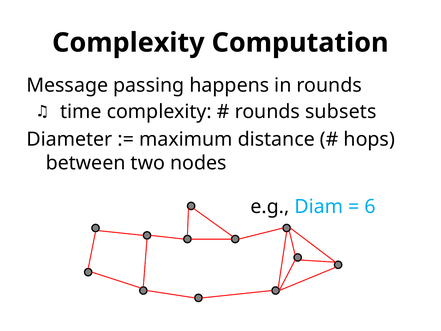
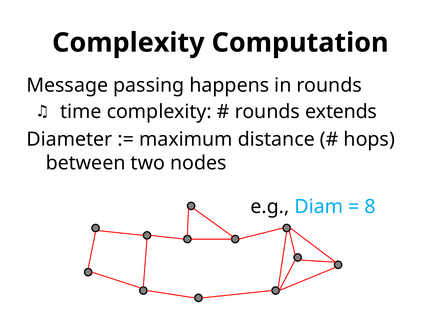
subsets: subsets -> extends
6: 6 -> 8
